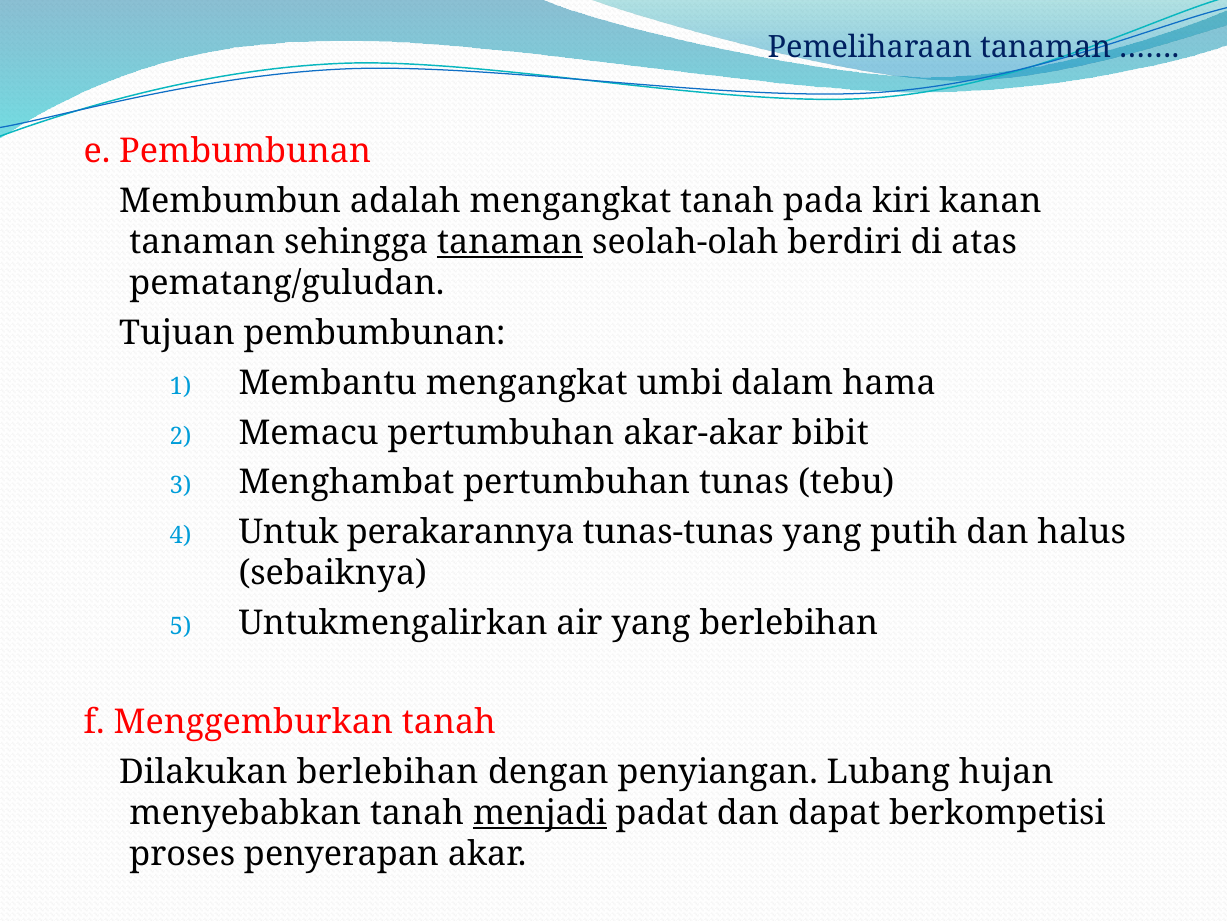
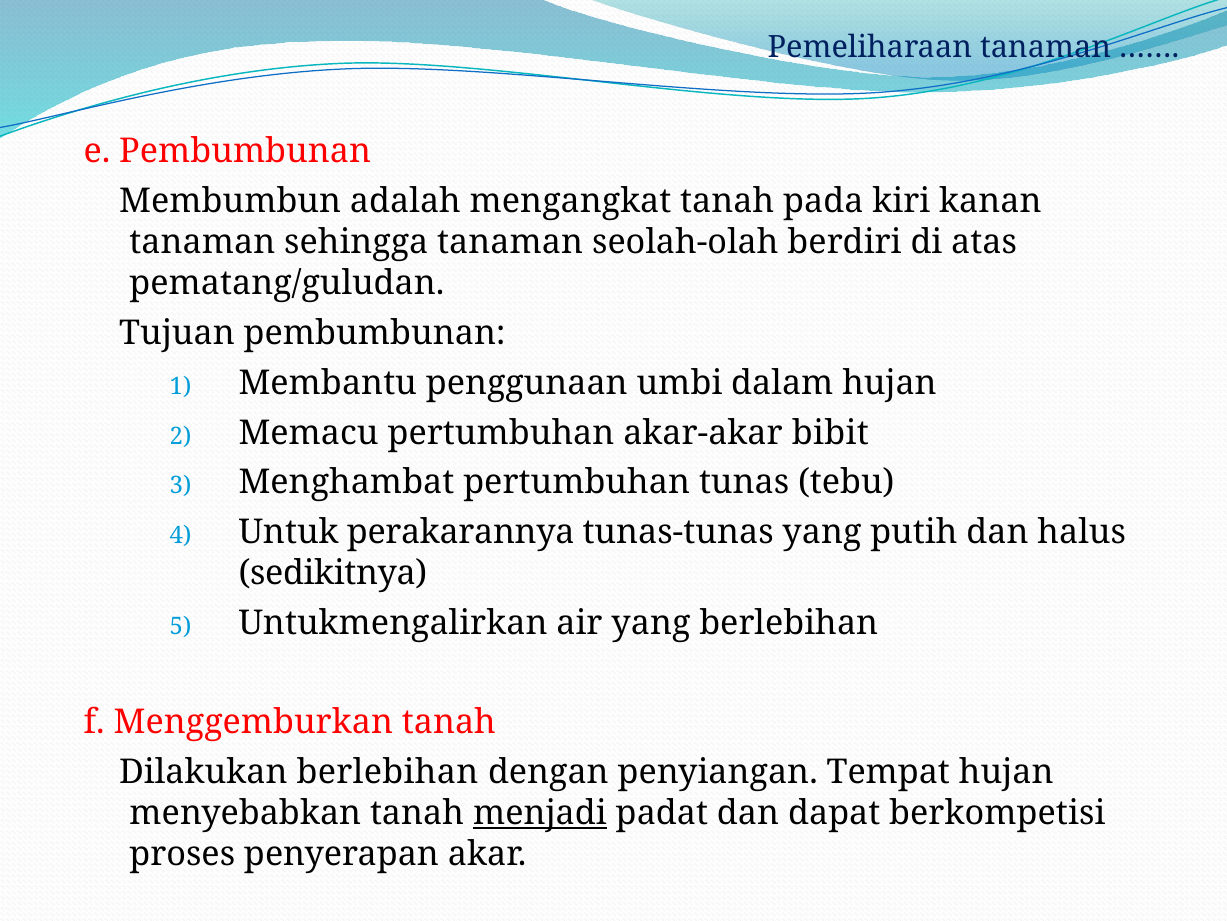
tanaman at (510, 242) underline: present -> none
Membantu mengangkat: mengangkat -> penggunaan
dalam hama: hama -> hujan
sebaiknya: sebaiknya -> sedikitnya
Lubang: Lubang -> Tempat
